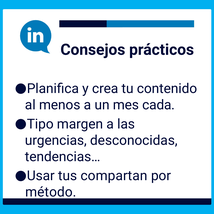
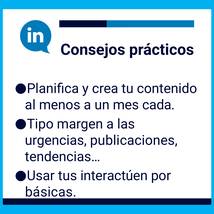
desconocidas: desconocidas -> publicaciones
compartan: compartan -> interactúen
método: método -> básicas
